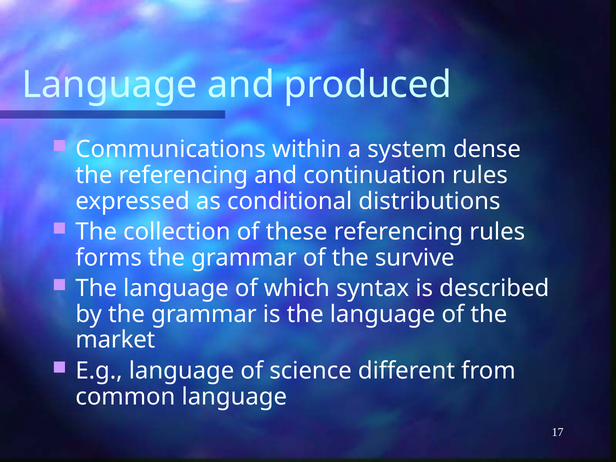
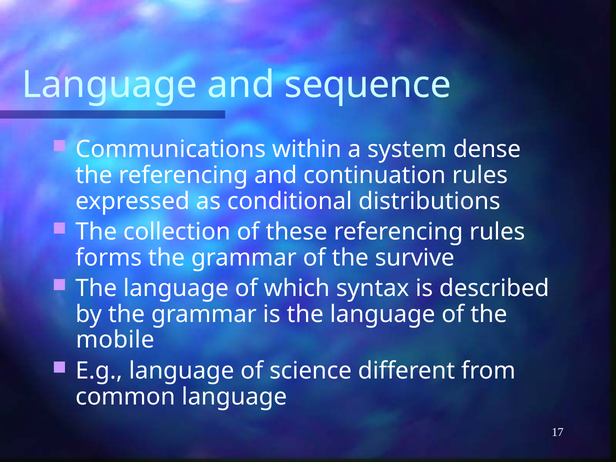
produced: produced -> sequence
market: market -> mobile
